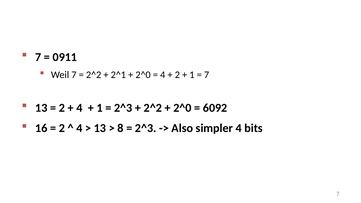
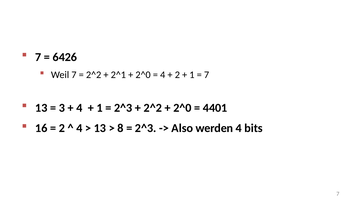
0911: 0911 -> 6426
2 at (62, 108): 2 -> 3
6092: 6092 -> 4401
simpler: simpler -> werden
